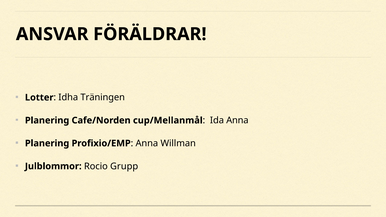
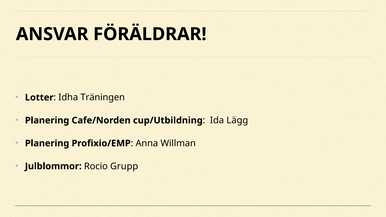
cup/Mellanmål: cup/Mellanmål -> cup/Utbildning
Ida Anna: Anna -> Lägg
